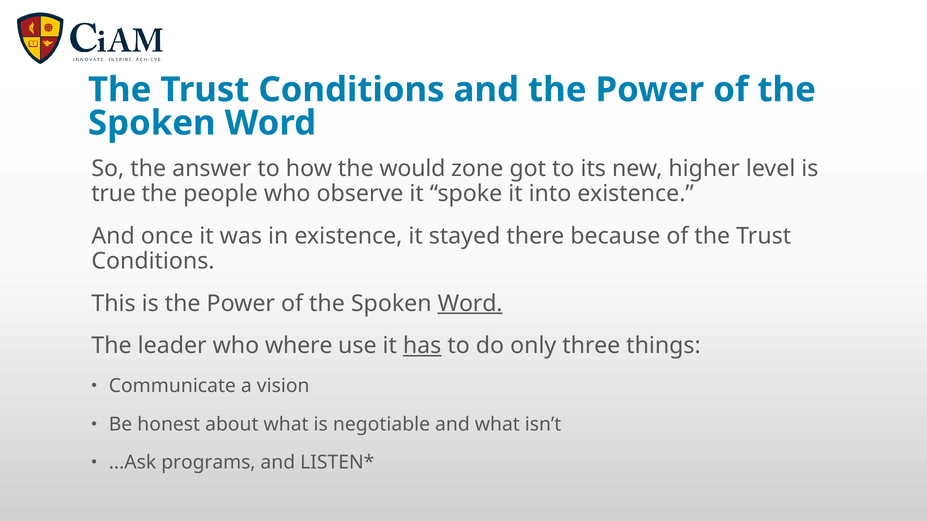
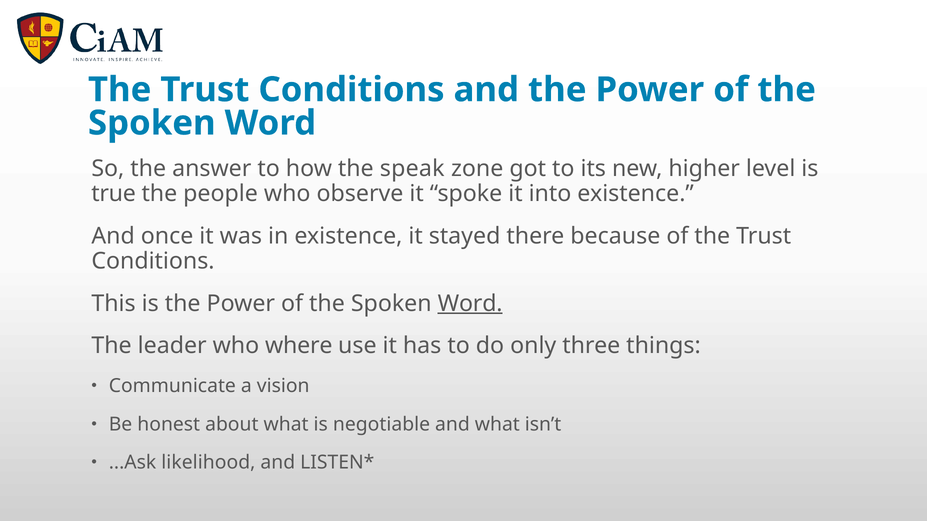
would: would -> speak
has underline: present -> none
programs: programs -> likelihood
